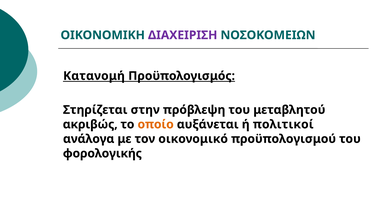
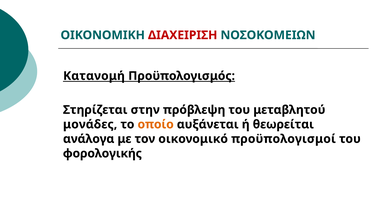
ΔΙΑΧΕΙΡΙΣΗ colour: purple -> red
ακριβώς: ακριβώς -> μονάδες
πολιτικοί: πολιτικοί -> θεωρείται
προϋπολογισμού: προϋπολογισμού -> προϋπολογισμοί
